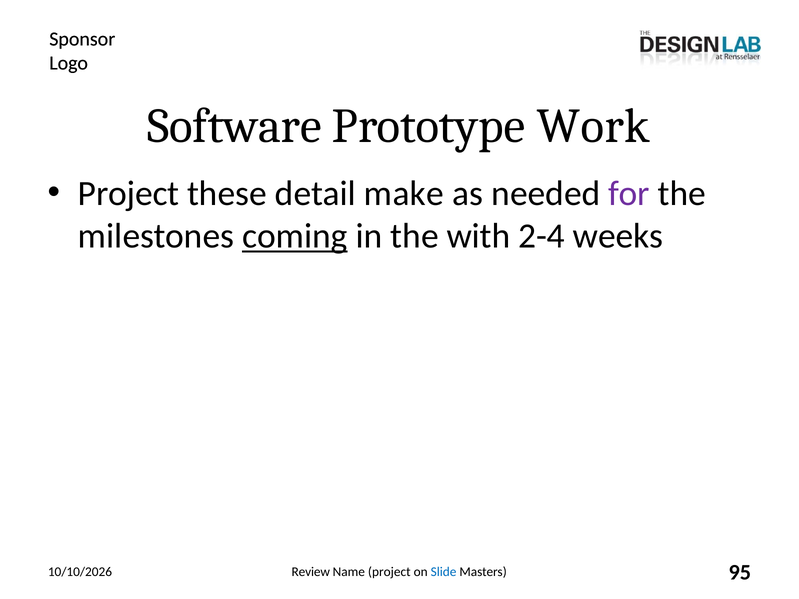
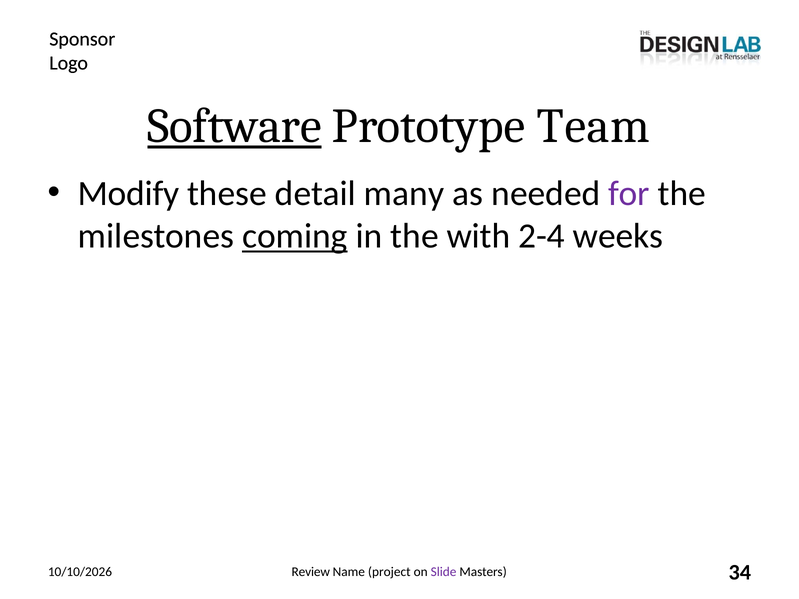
Software underline: none -> present
Work: Work -> Team
Project at (129, 194): Project -> Modify
make: make -> many
Slide colour: blue -> purple
95: 95 -> 34
